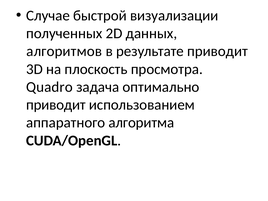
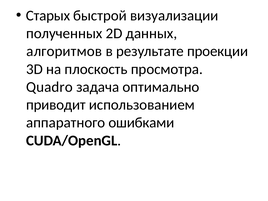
Случае: Случае -> Старых
результате приводит: приводит -> проекции
алгоритма: алгоритма -> ошибками
